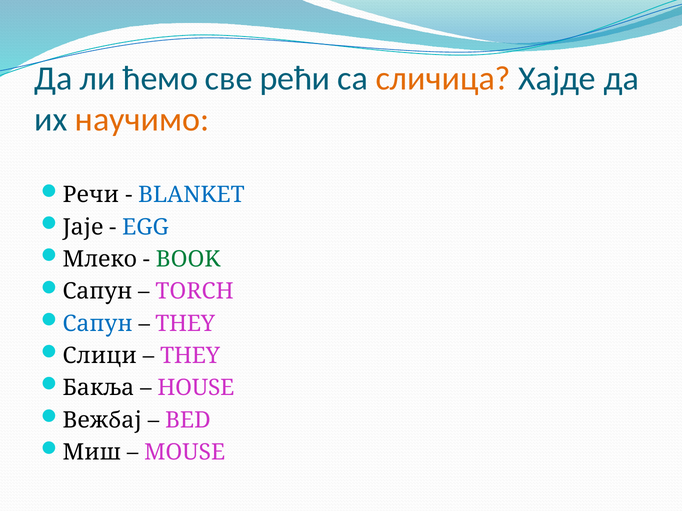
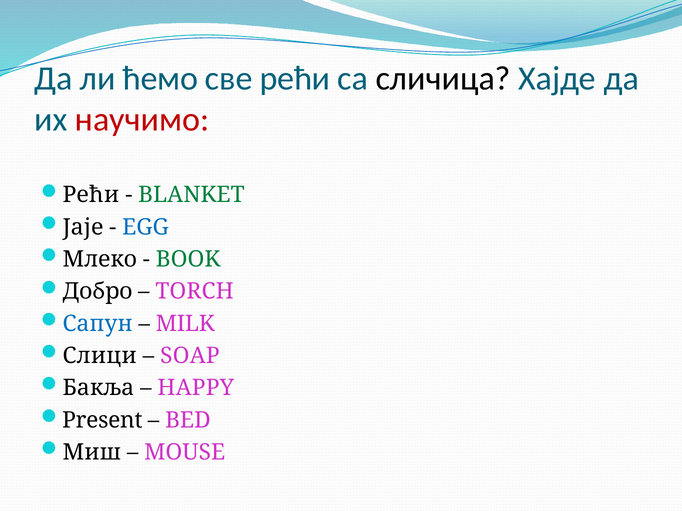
сличица colour: orange -> black
научимо colour: orange -> red
Речи at (91, 195): Речи -> Рећи
BLANKET colour: blue -> green
Сапун at (97, 292): Сапун -> Добро
THEY at (185, 324): THEY -> MILK
THEY at (190, 356): THEY -> SOAP
HOUSE: HOUSE -> HAPPY
Вежбај: Вежбај -> Present
